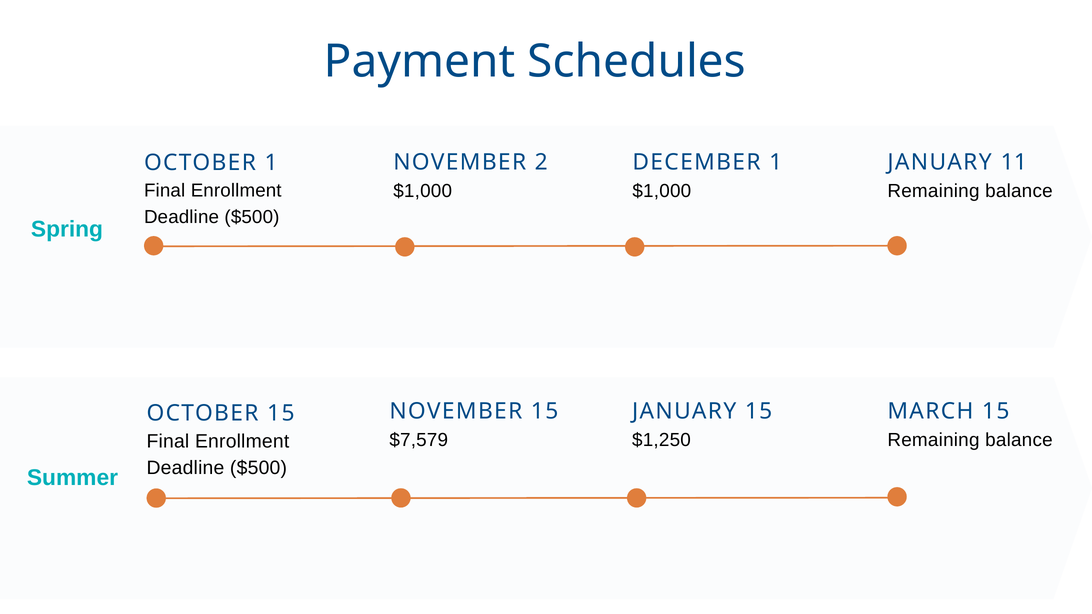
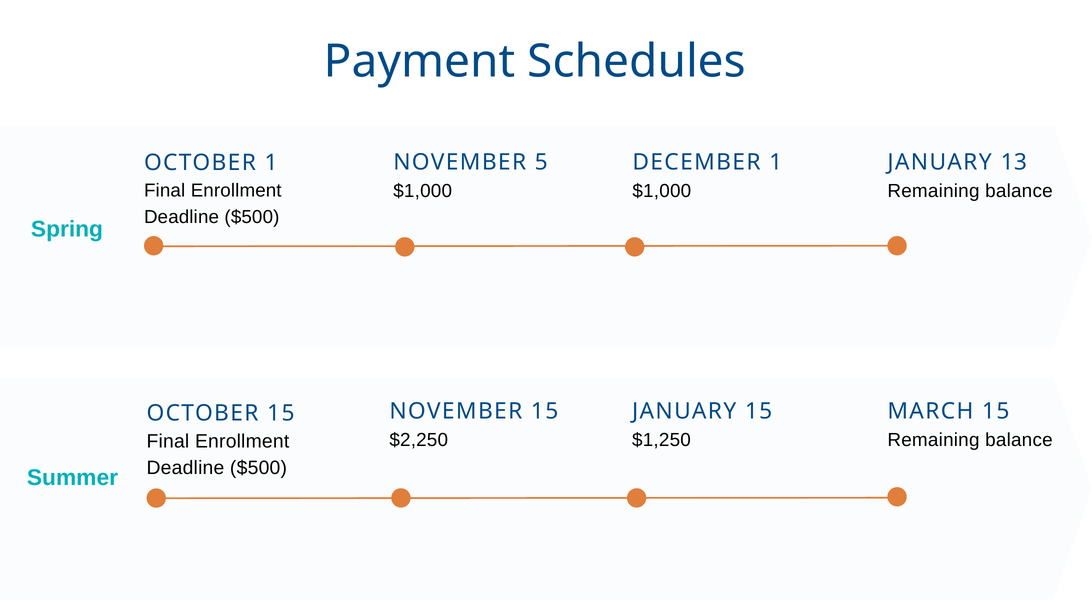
2: 2 -> 5
11: 11 -> 13
$7,579: $7,579 -> $2,250
